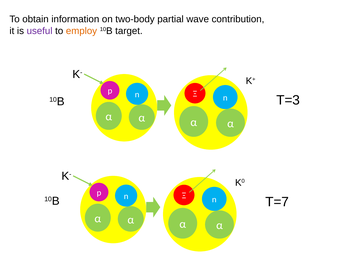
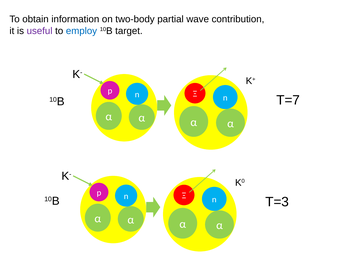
employ colour: orange -> blue
T=3: T=3 -> T=7
T=7: T=7 -> T=3
